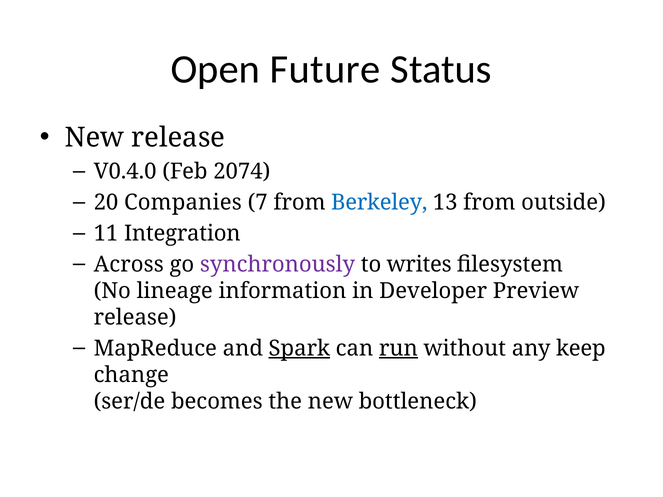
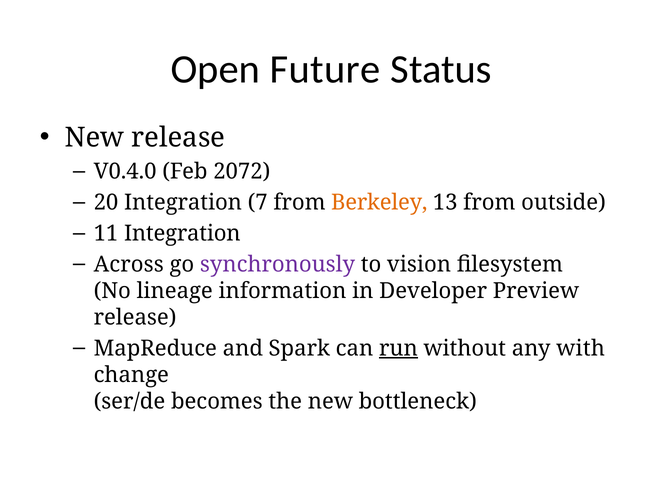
2074: 2074 -> 2072
20 Companies: Companies -> Integration
Berkeley colour: blue -> orange
writes: writes -> vision
Spark underline: present -> none
keep: keep -> with
